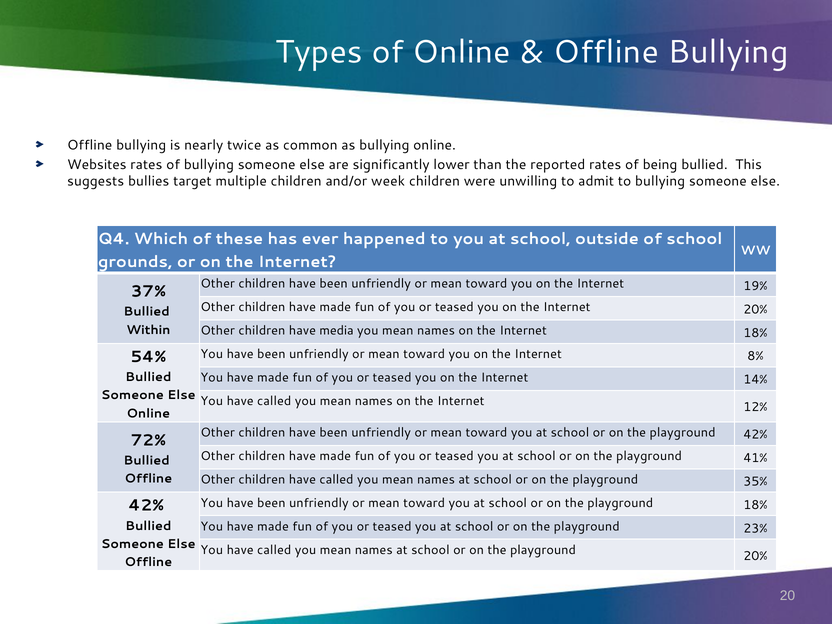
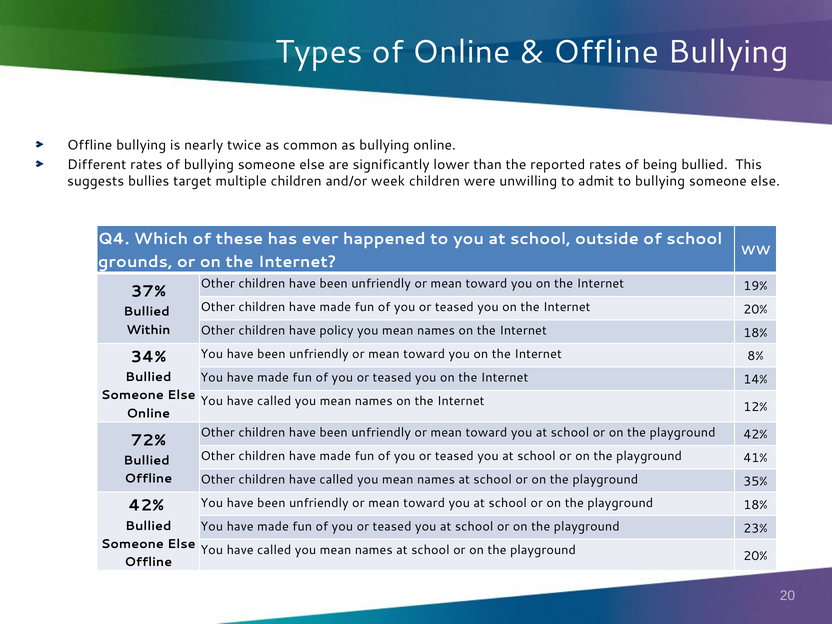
Websites: Websites -> Different
media: media -> policy
54%: 54% -> 34%
